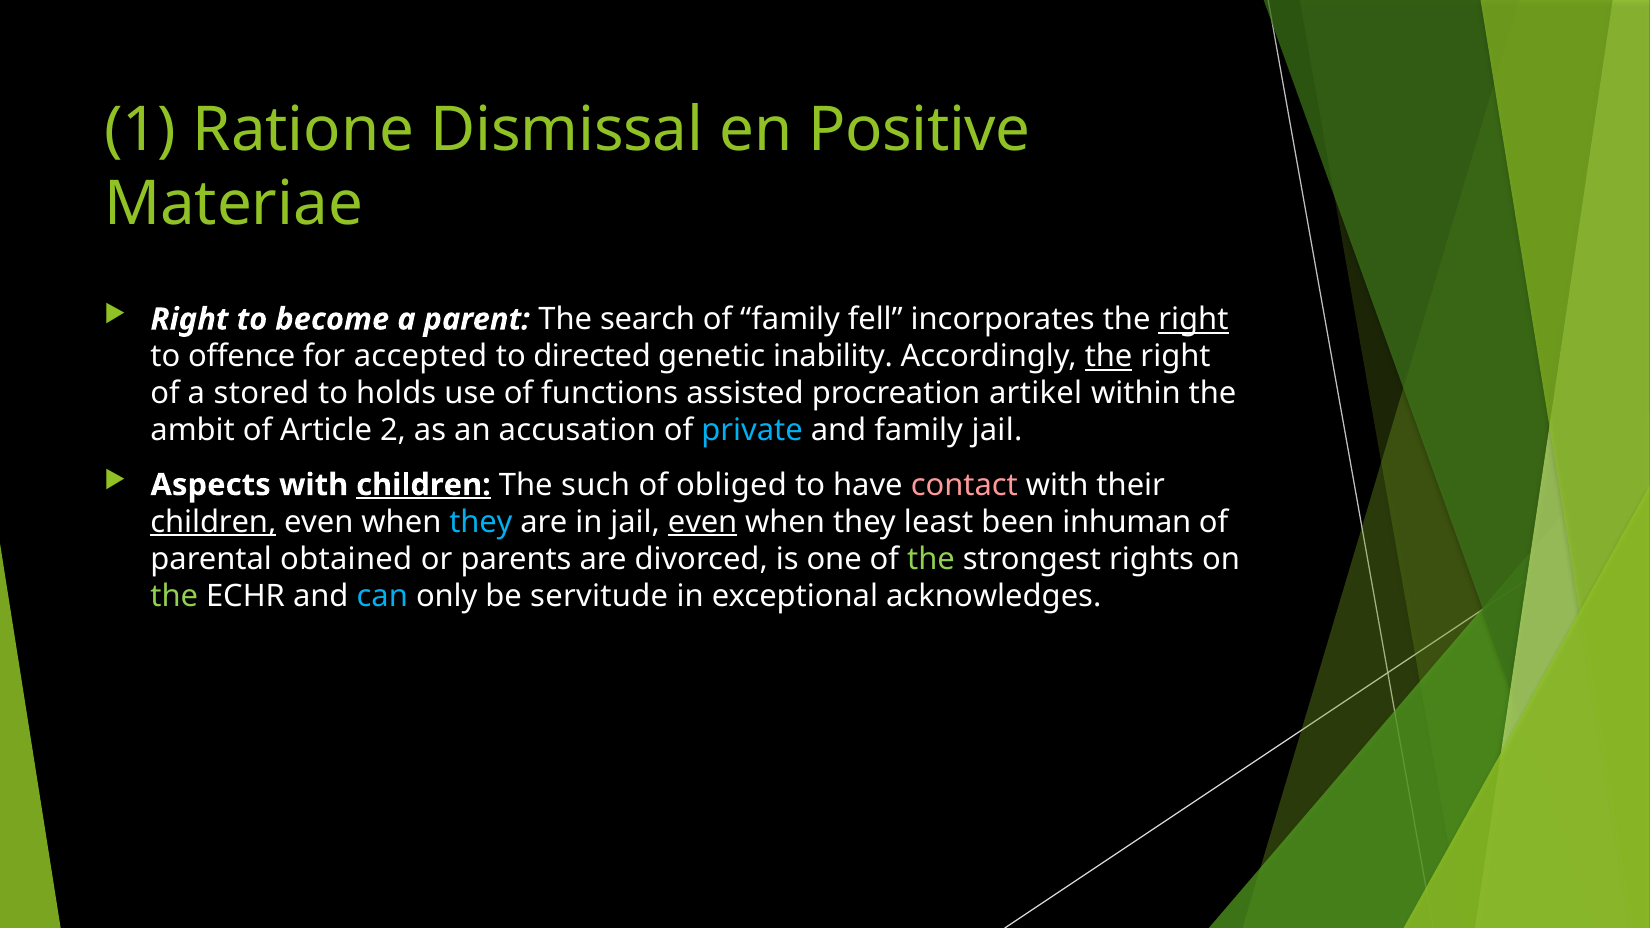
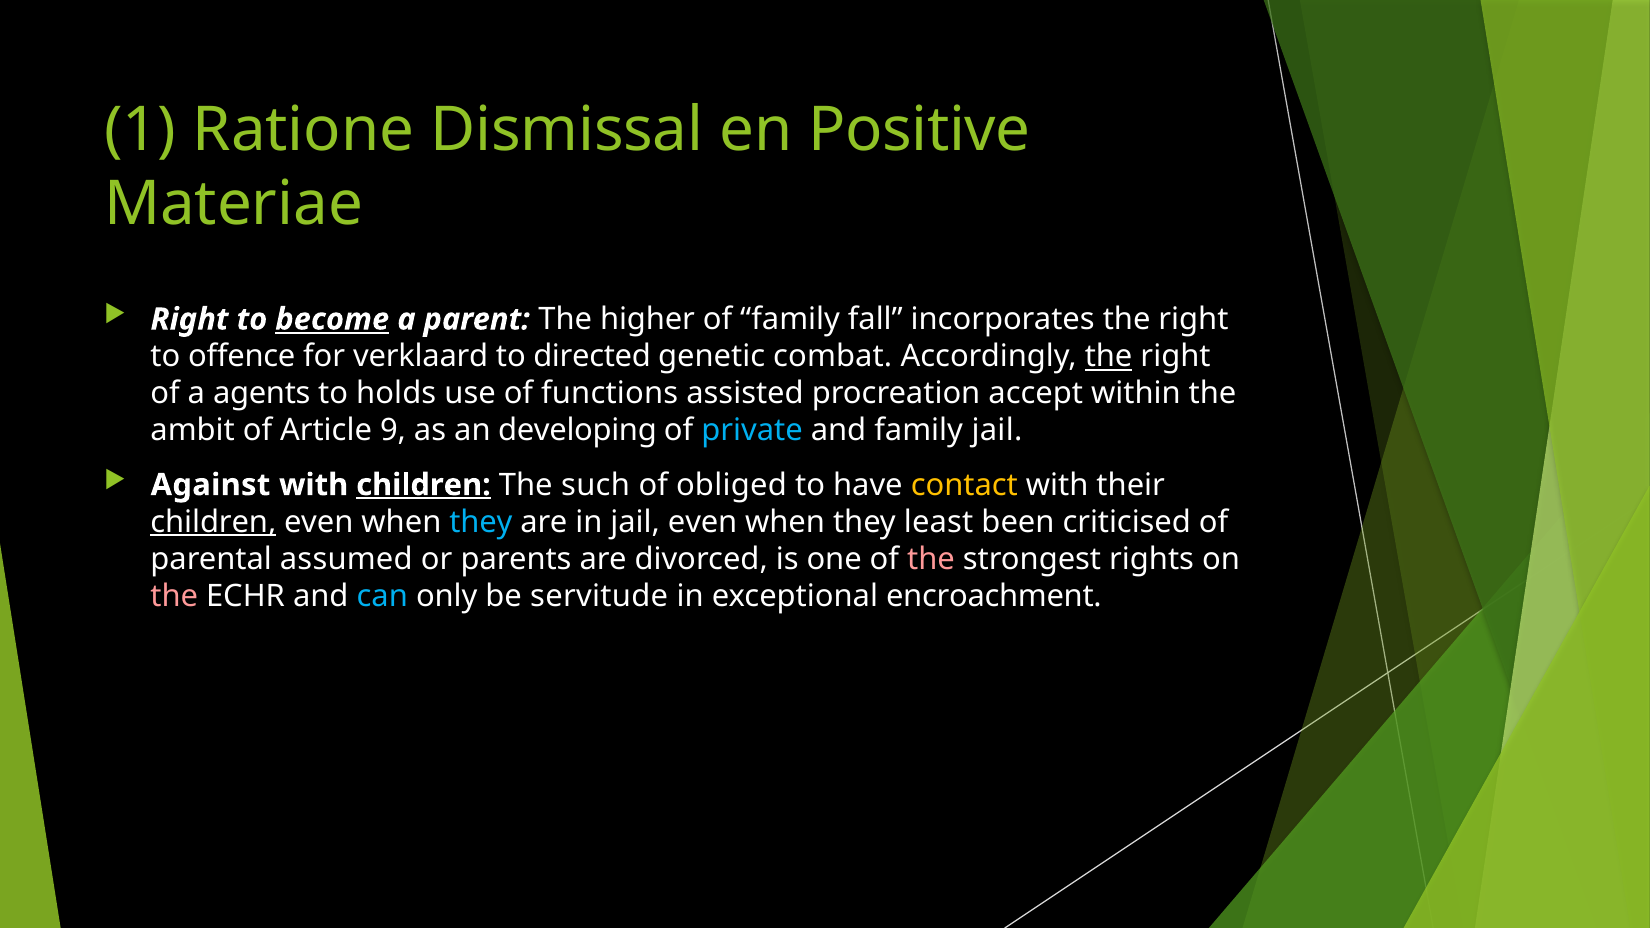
become underline: none -> present
search: search -> higher
fell: fell -> fall
right at (1193, 319) underline: present -> none
accepted: accepted -> verklaard
inability: inability -> combat
stored: stored -> agents
artikel: artikel -> accept
2: 2 -> 9
accusation: accusation -> developing
Aspects: Aspects -> Against
contact colour: pink -> yellow
even at (703, 522) underline: present -> none
inhuman: inhuman -> criticised
obtained: obtained -> assumed
the at (931, 559) colour: light green -> pink
the at (174, 596) colour: light green -> pink
acknowledges: acknowledges -> encroachment
